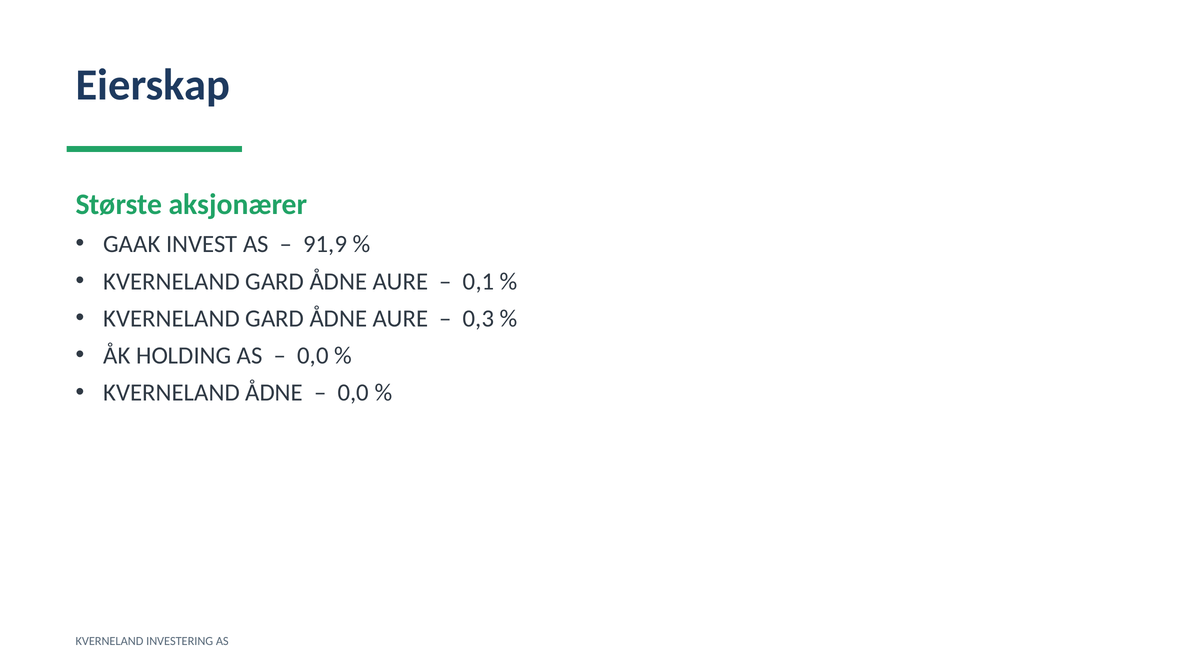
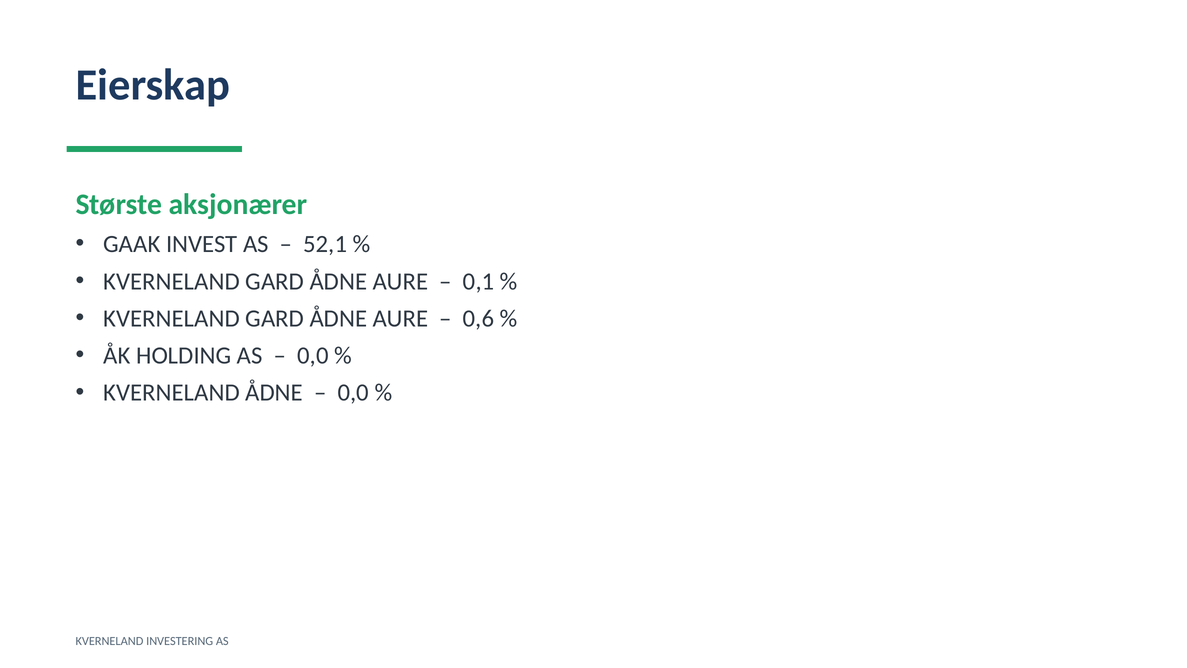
91,9: 91,9 -> 52,1
0,3: 0,3 -> 0,6
